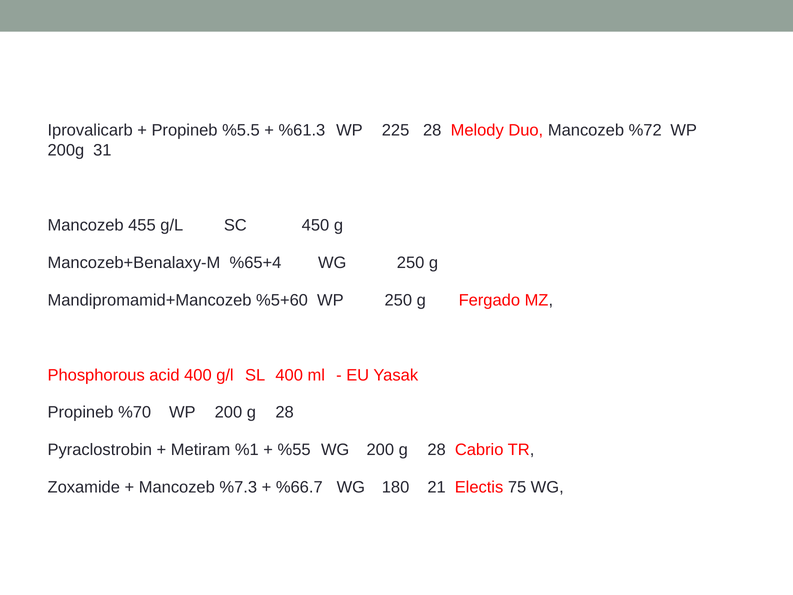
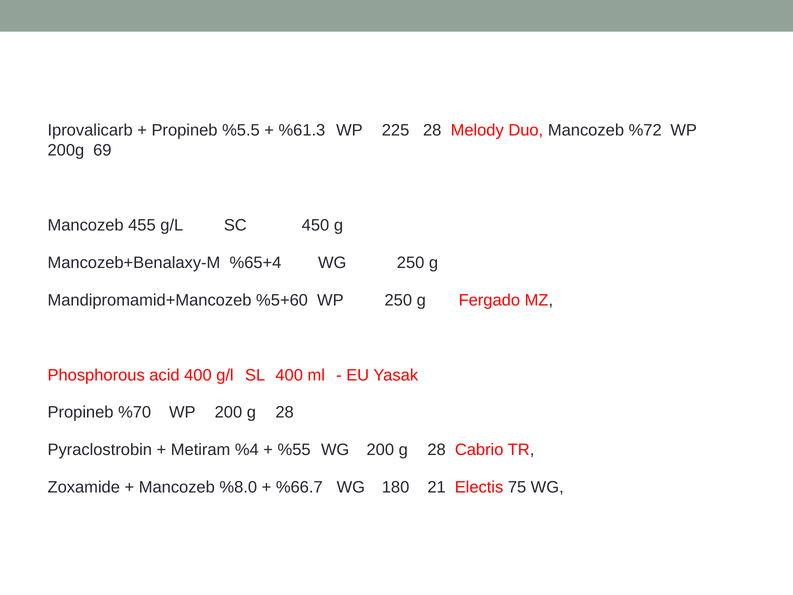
31: 31 -> 69
%1: %1 -> %4
%7.3: %7.3 -> %8.0
